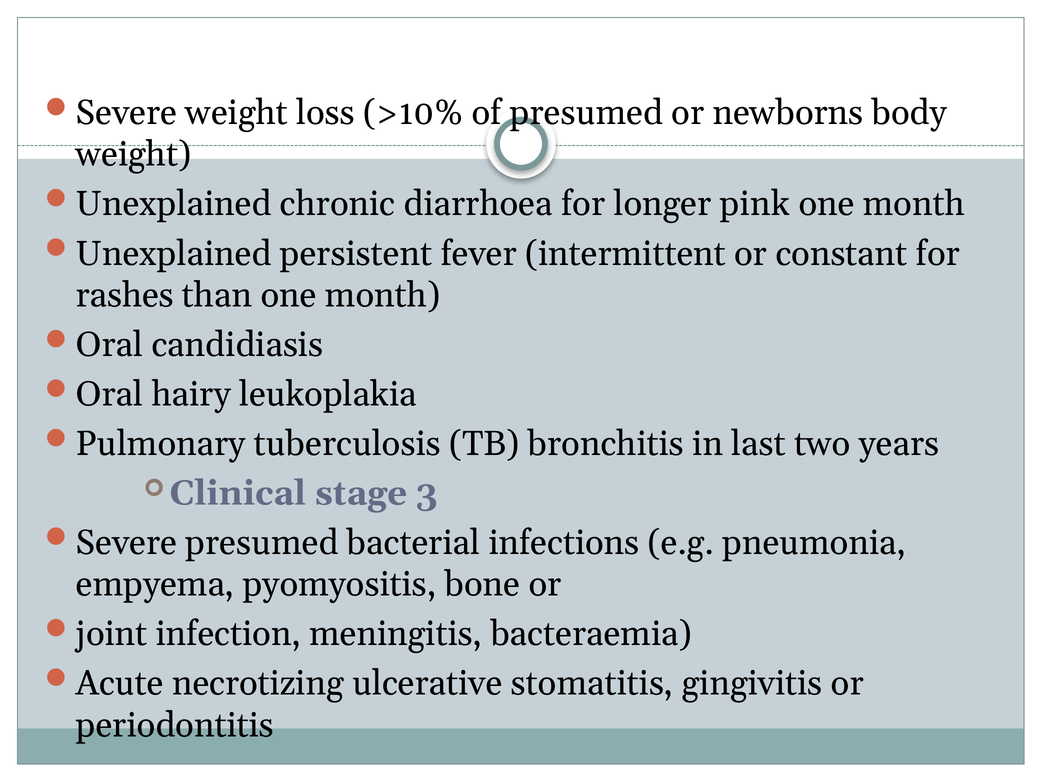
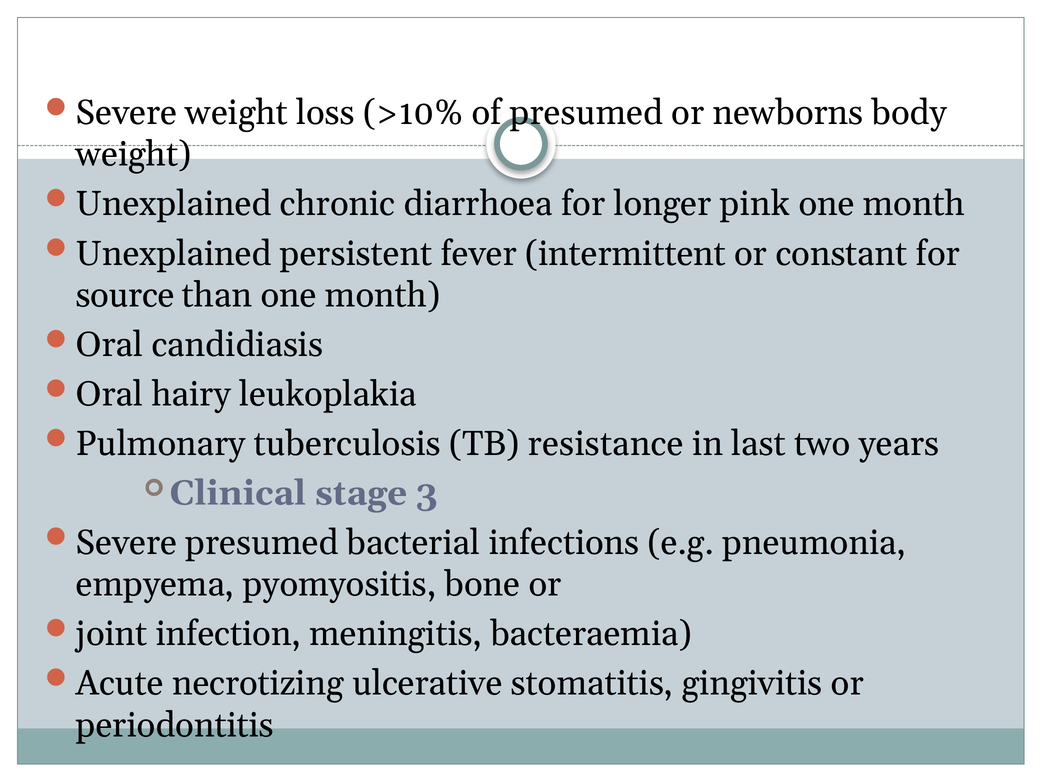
rashes: rashes -> source
bronchitis: bronchitis -> resistance
